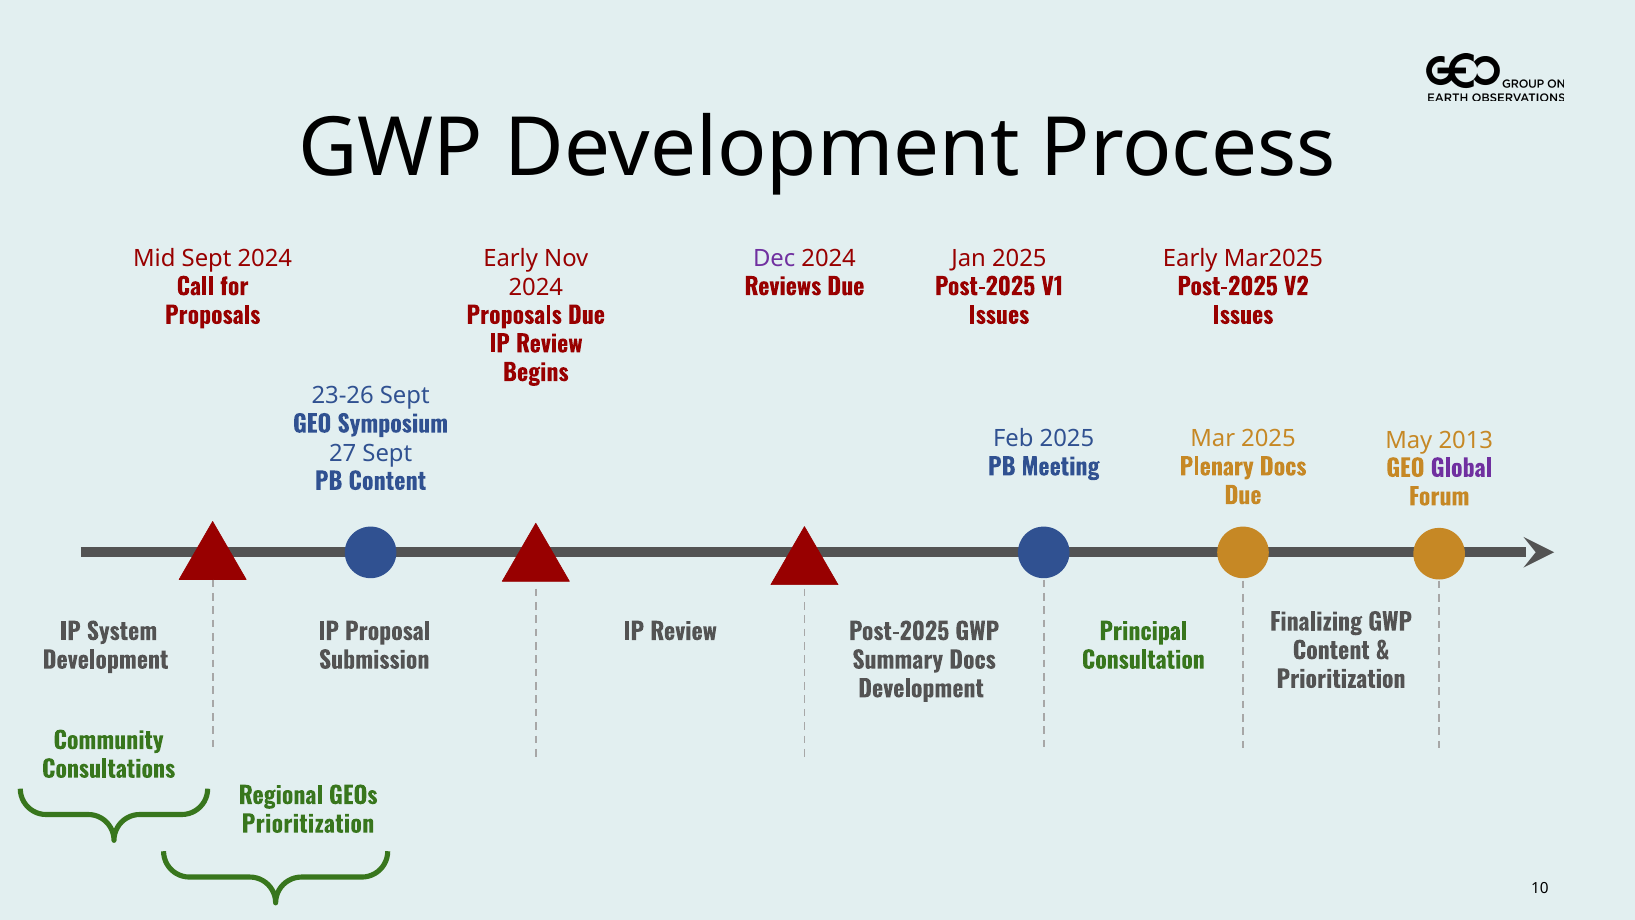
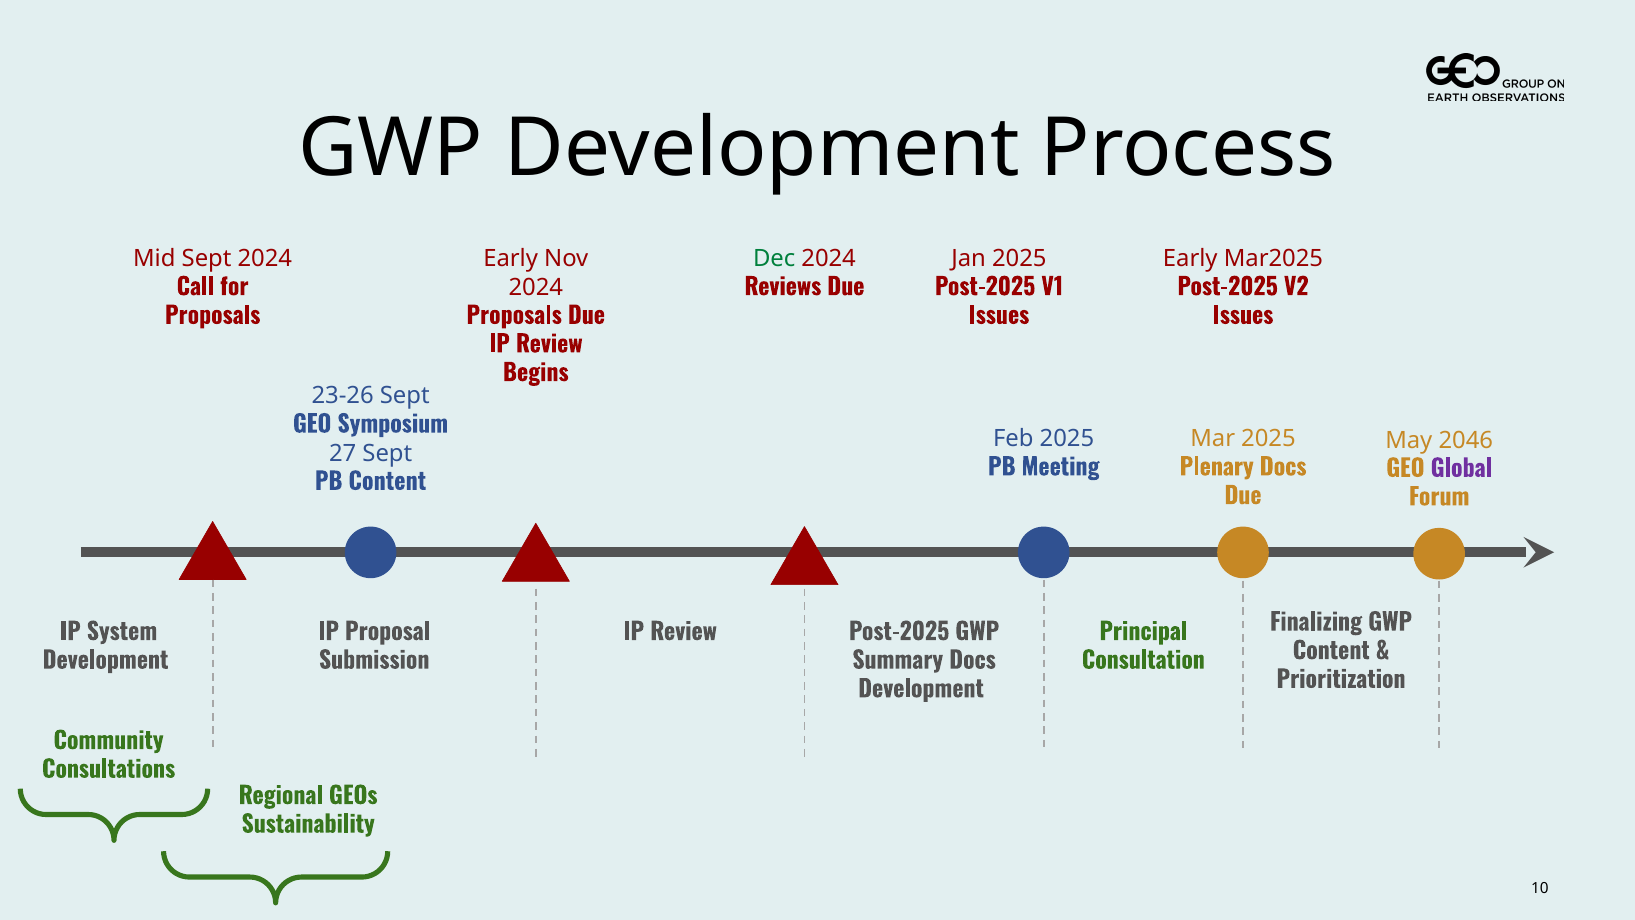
Dec colour: purple -> green
2013: 2013 -> 2046
Prioritization at (308, 825): Prioritization -> Sustainability
